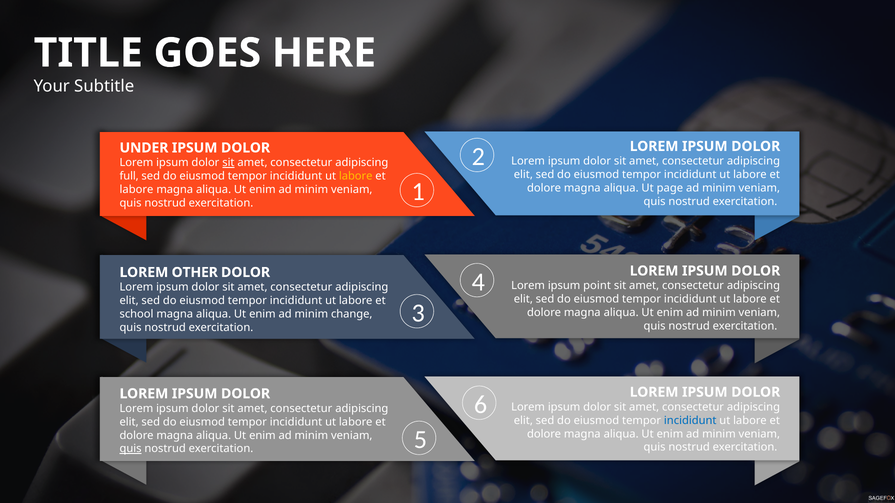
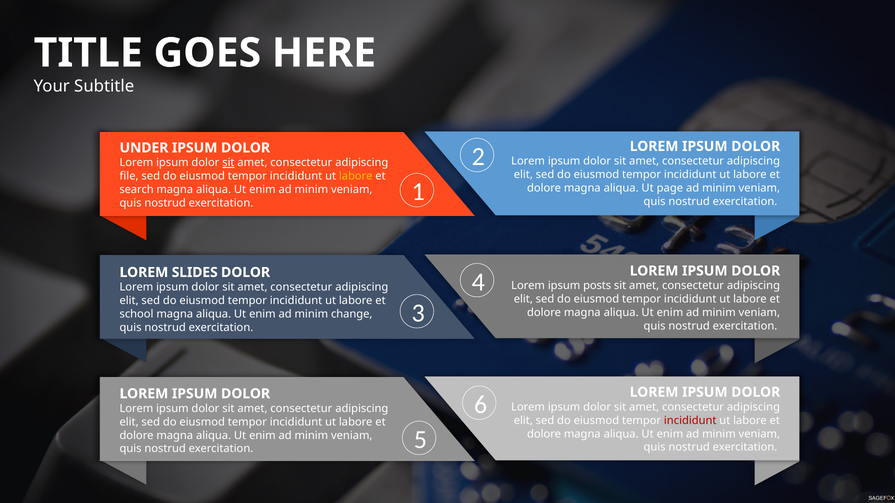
full: full -> file
labore at (136, 190): labore -> search
OTHER: OTHER -> SLIDES
point: point -> posts
incididunt at (690, 421) colour: blue -> red
quis at (131, 449) underline: present -> none
